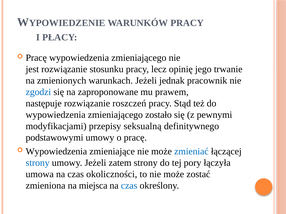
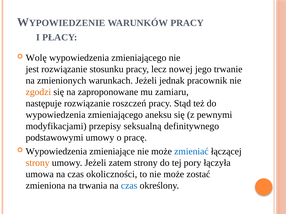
Pracę at (36, 58): Pracę -> Wolę
opinię: opinię -> nowej
zgodzi colour: blue -> orange
prawem: prawem -> zamiaru
zostało: zostało -> aneksu
strony at (38, 163) colour: blue -> orange
miejsca: miejsca -> trwania
